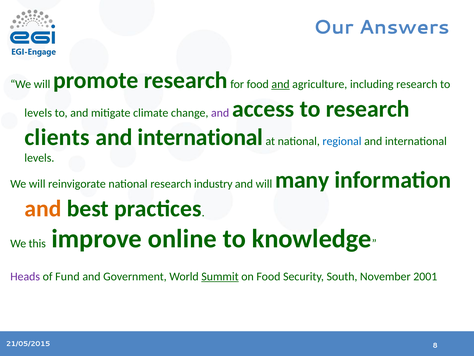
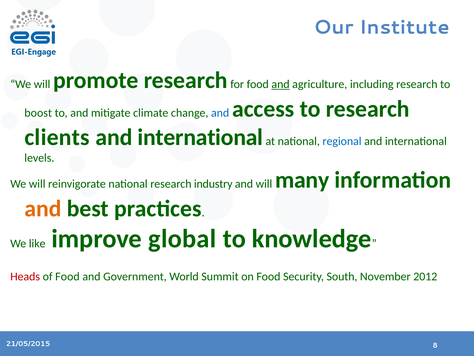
Answers: Answers -> Institute
levels at (38, 113): levels -> boost
and at (220, 113) colour: purple -> blue
this: this -> like
online: online -> global
Heads colour: purple -> red
of Fund: Fund -> Food
Summit underline: present -> none
2001: 2001 -> 2012
